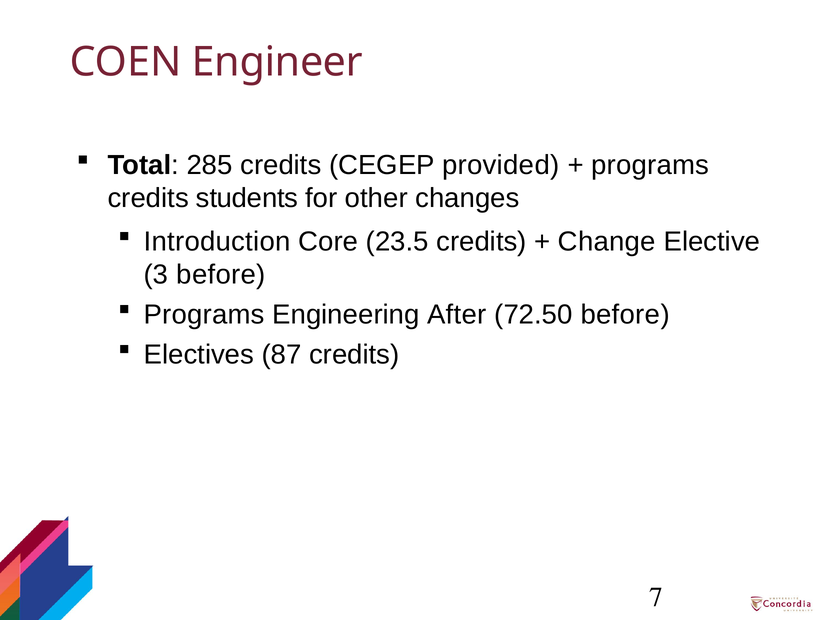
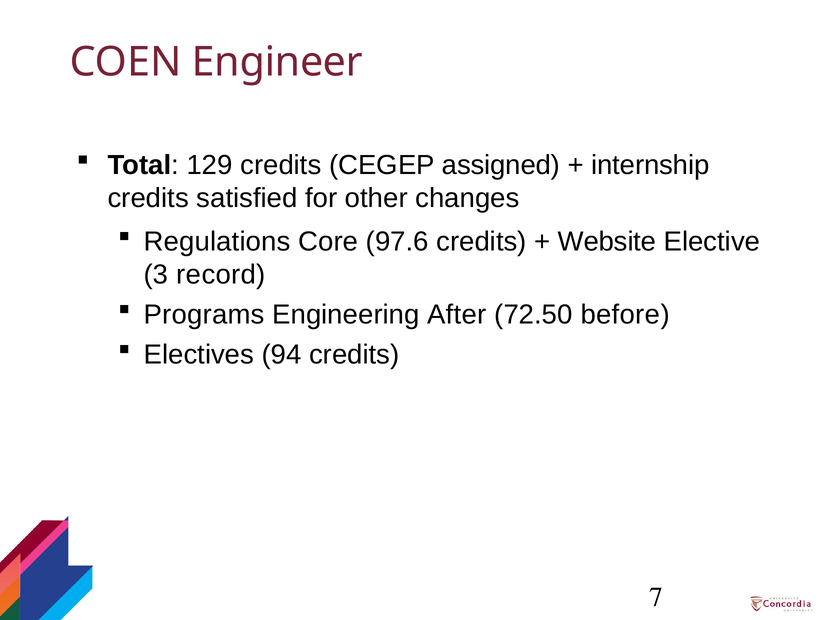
285: 285 -> 129
provided: provided -> assigned
programs at (650, 165): programs -> internship
students: students -> satisfied
Introduction: Introduction -> Regulations
23.5: 23.5 -> 97.6
Change: Change -> Website
3 before: before -> record
87: 87 -> 94
